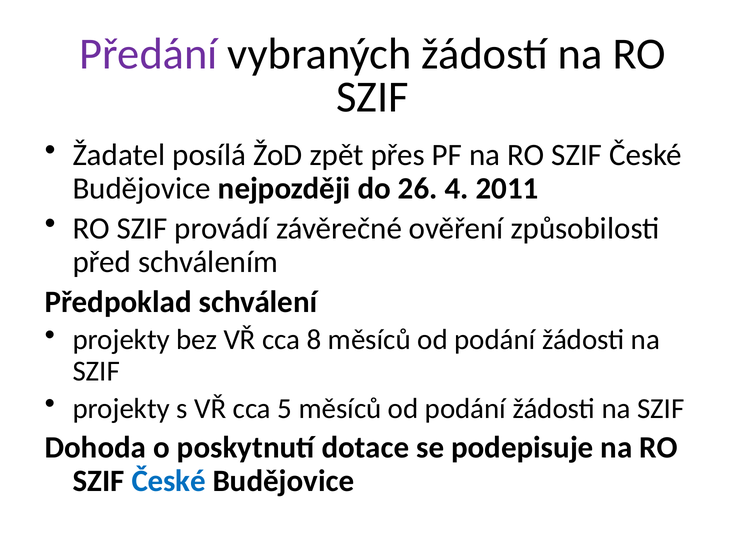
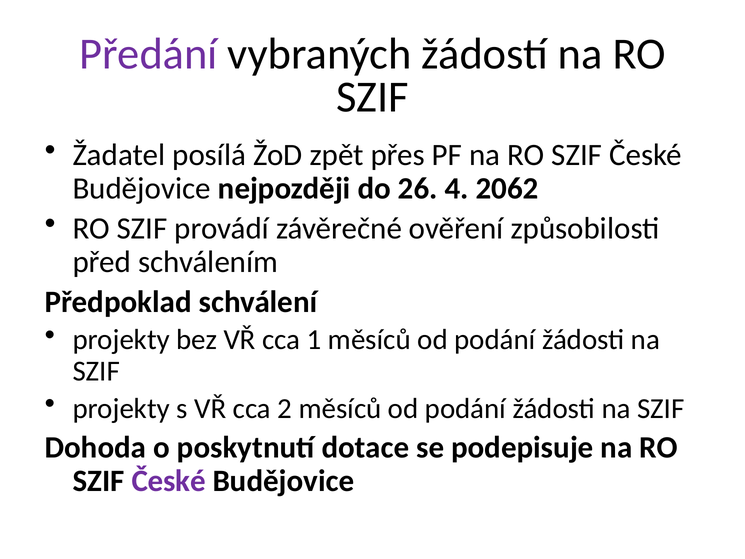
2011: 2011 -> 2062
8: 8 -> 1
5: 5 -> 2
České at (169, 481) colour: blue -> purple
